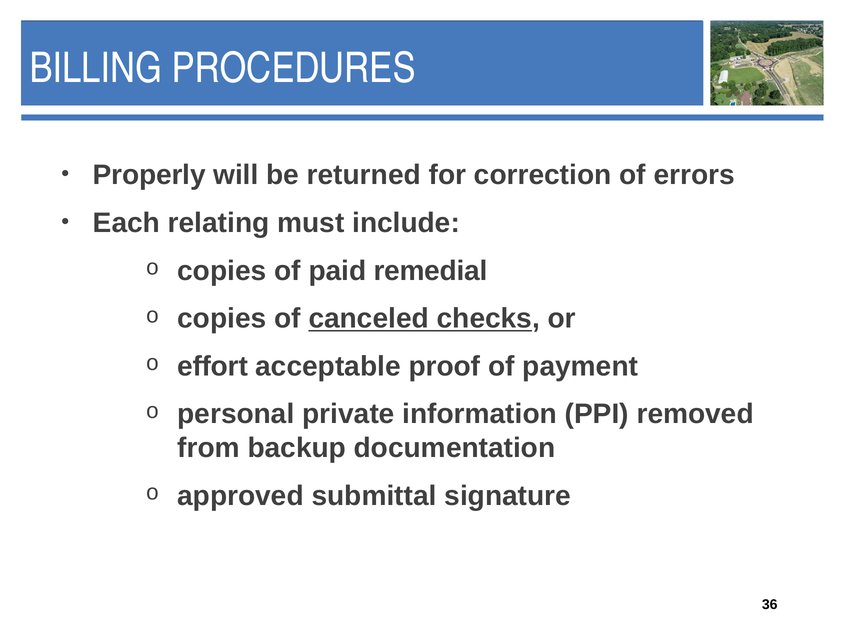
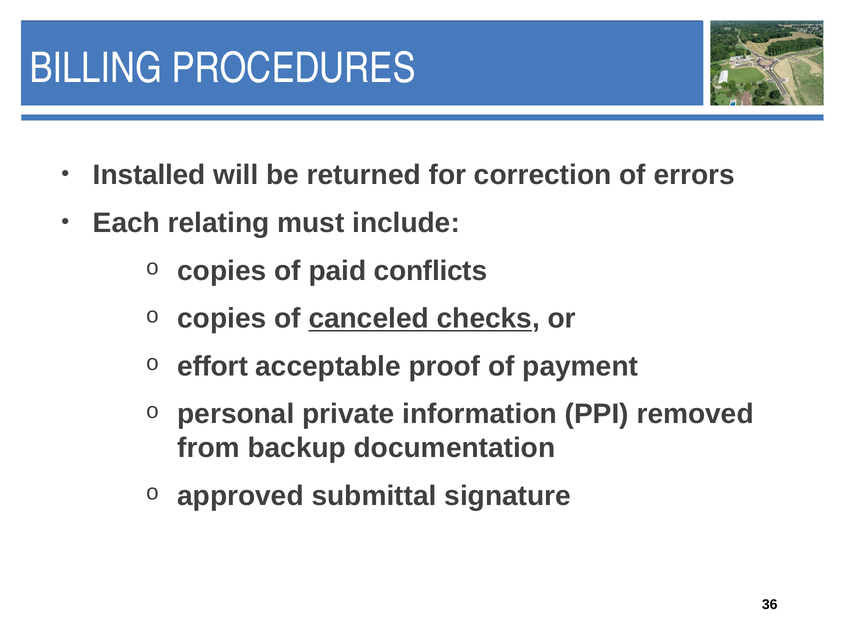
Properly: Properly -> Installed
remedial: remedial -> conflicts
